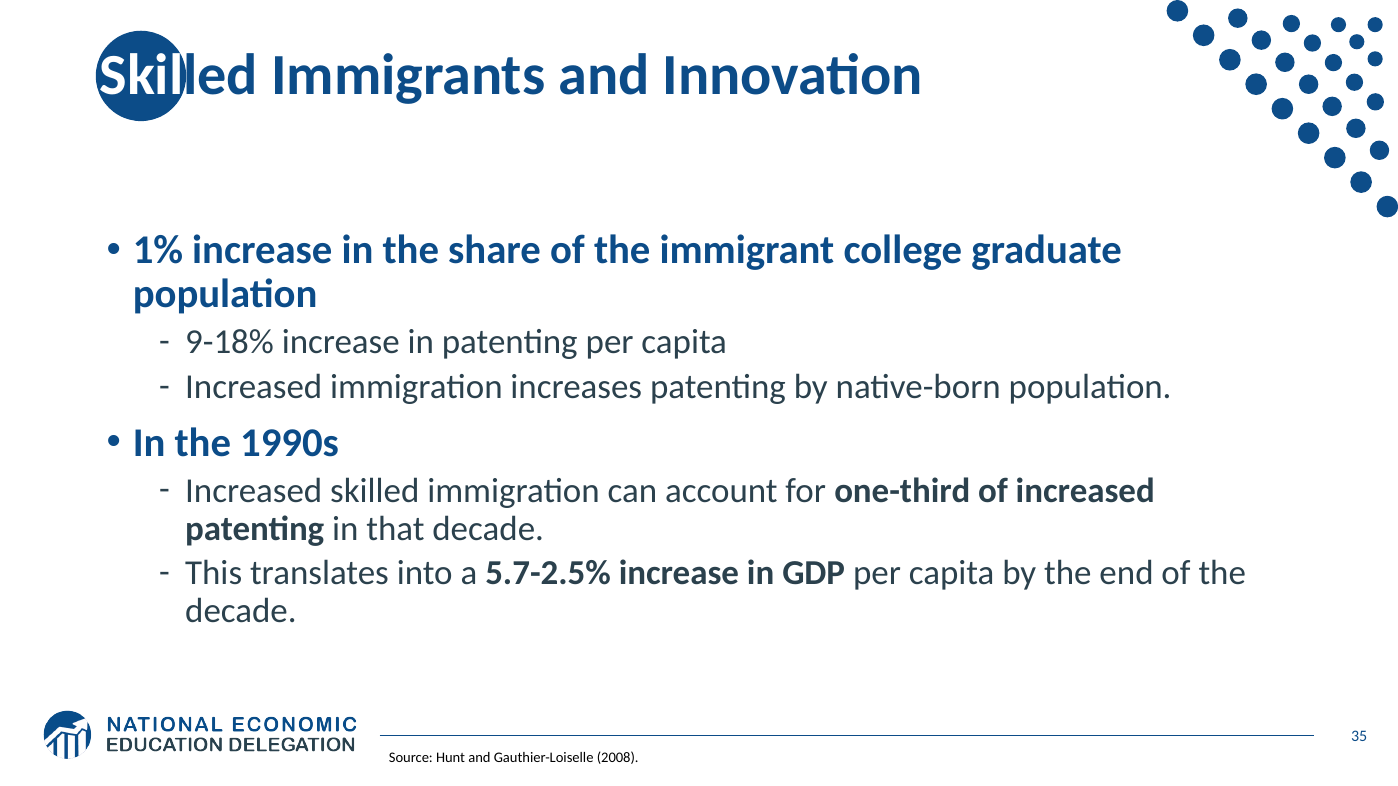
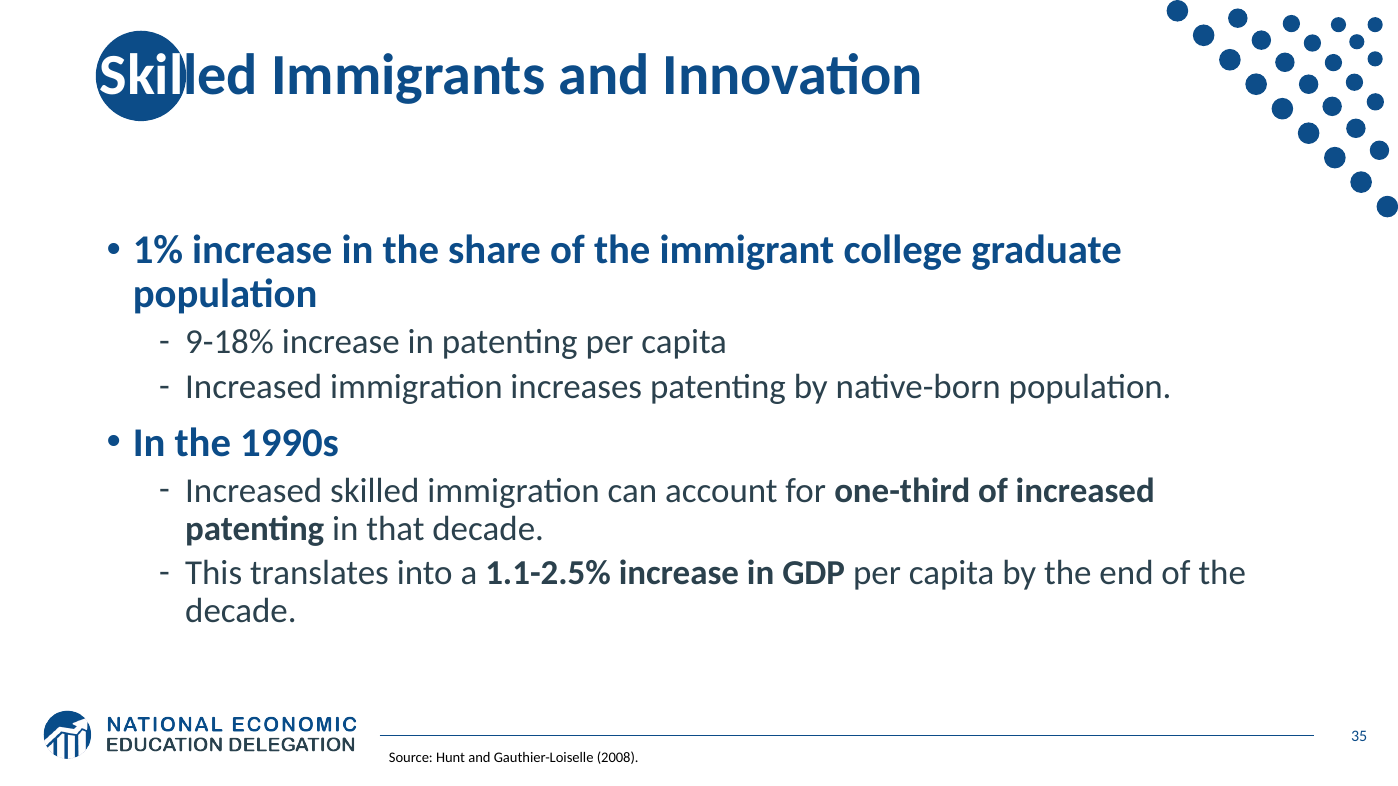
5.7-2.5%: 5.7-2.5% -> 1.1-2.5%
